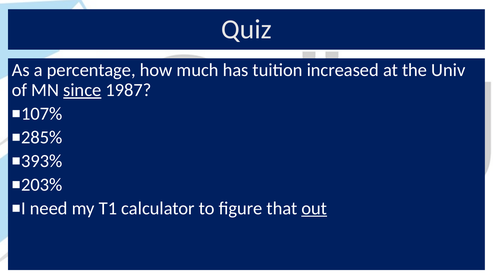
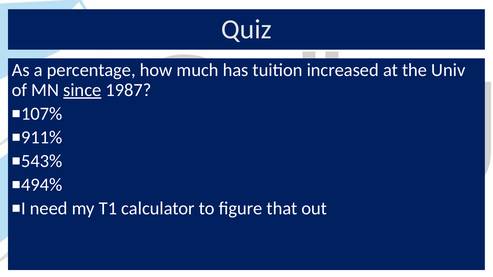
285%: 285% -> 911%
393%: 393% -> 543%
203%: 203% -> 494%
out underline: present -> none
